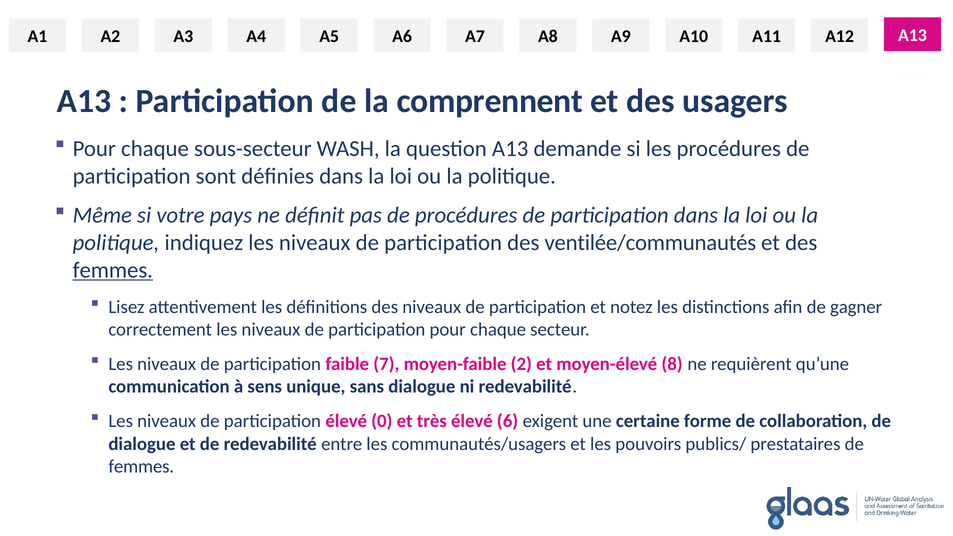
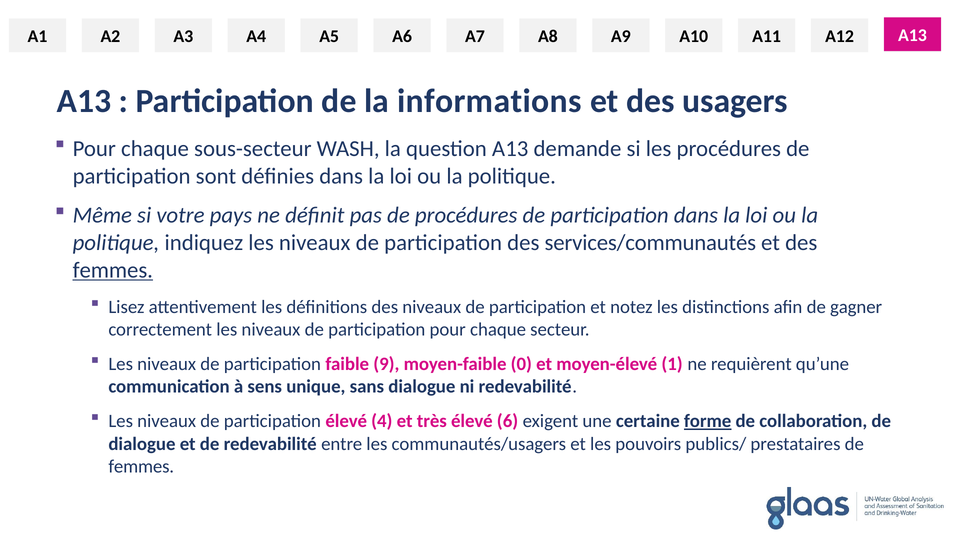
comprennent: comprennent -> informations
ventilée/communautés: ventilée/communautés -> services/communautés
7: 7 -> 9
2: 2 -> 0
8: 8 -> 1
0: 0 -> 4
forme underline: none -> present
